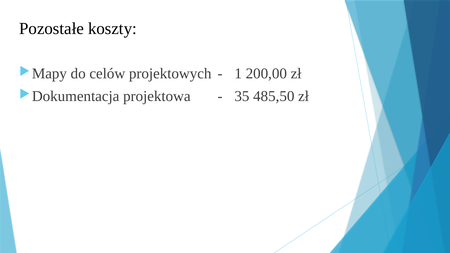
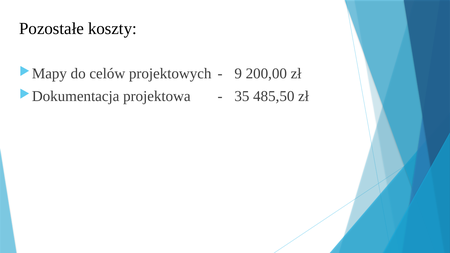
1: 1 -> 9
